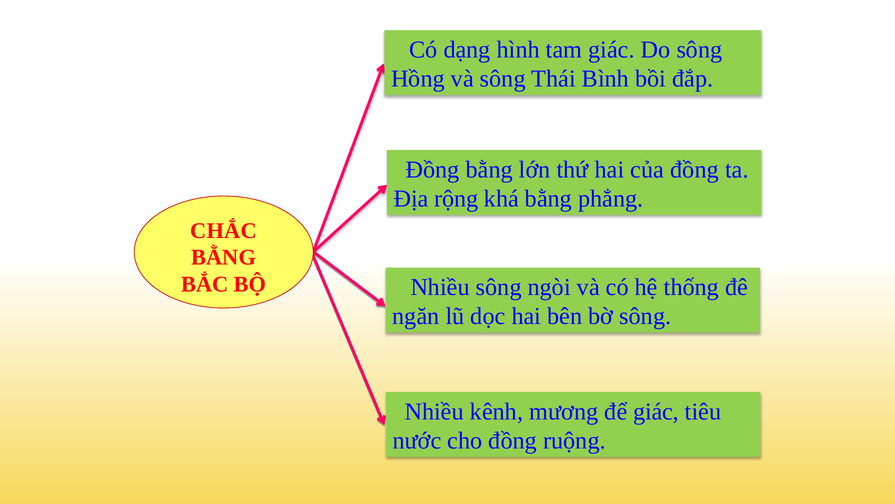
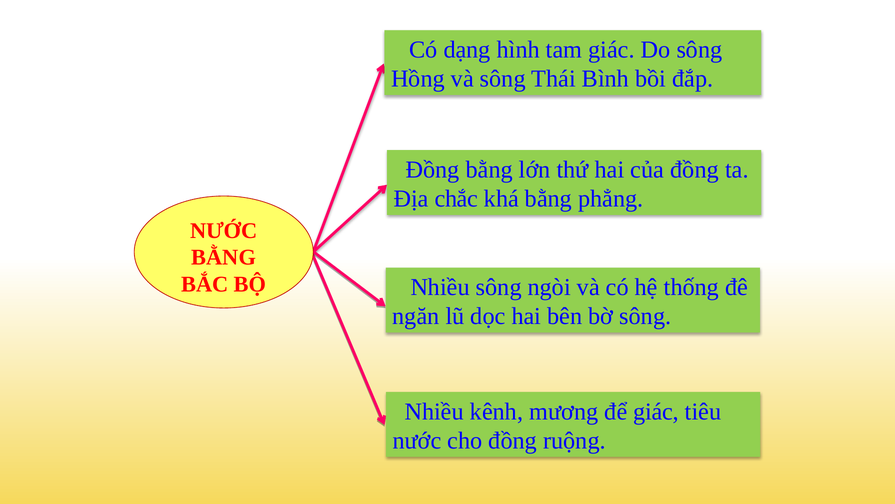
rộng: rộng -> chắc
CHẮC at (224, 230): CHẮC -> NƯỚC
